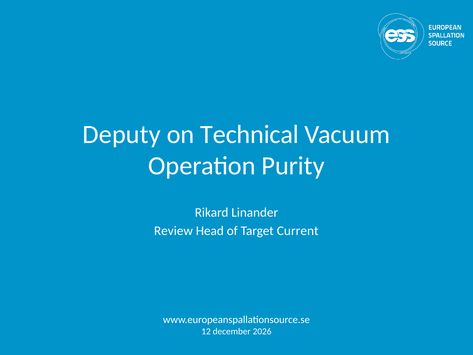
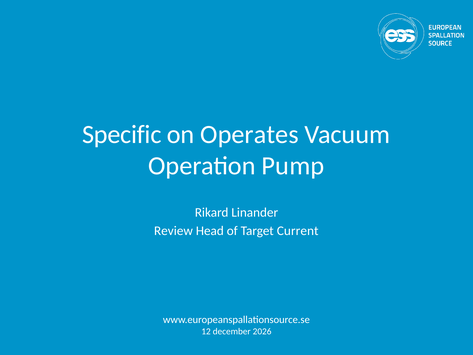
Deputy: Deputy -> Specific
Technical: Technical -> Operates
Purity: Purity -> Pump
